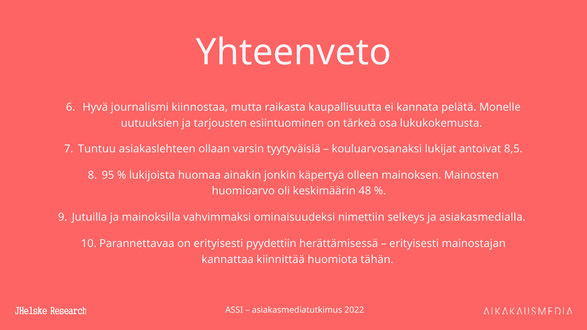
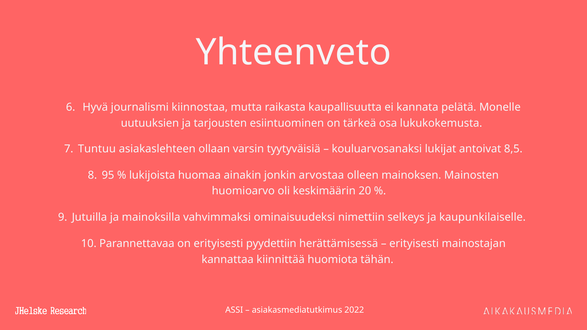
käpertyä: käpertyä -> arvostaa
48: 48 -> 20
asiakasmedialla: asiakasmedialla -> kaupunkilaiselle
